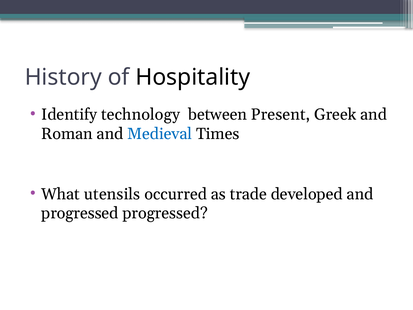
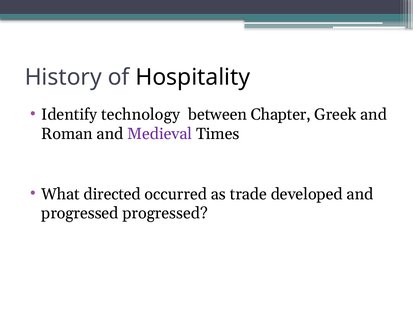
Present: Present -> Chapter
Medieval colour: blue -> purple
utensils: utensils -> directed
